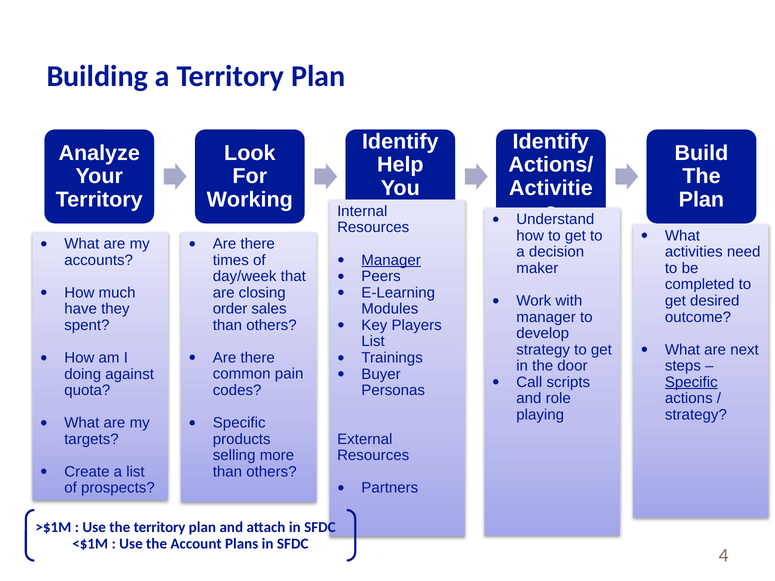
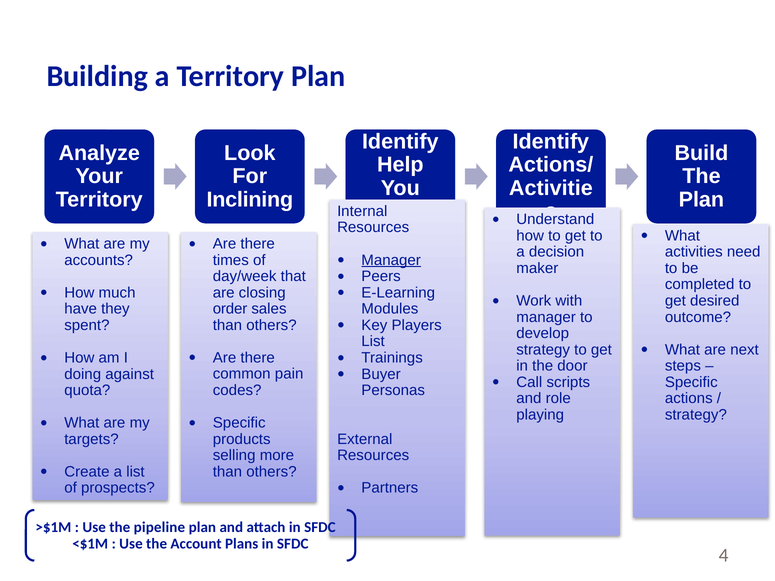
Working: Working -> Inclining
Specific at (691, 382) underline: present -> none
the territory: territory -> pipeline
